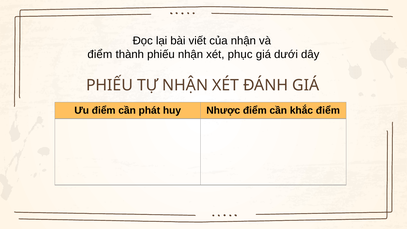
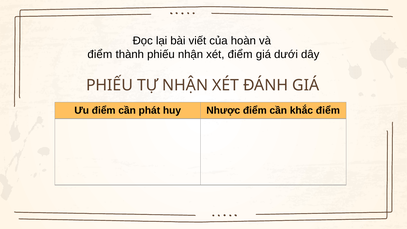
của nhận: nhận -> hoàn
xét phục: phục -> điểm
